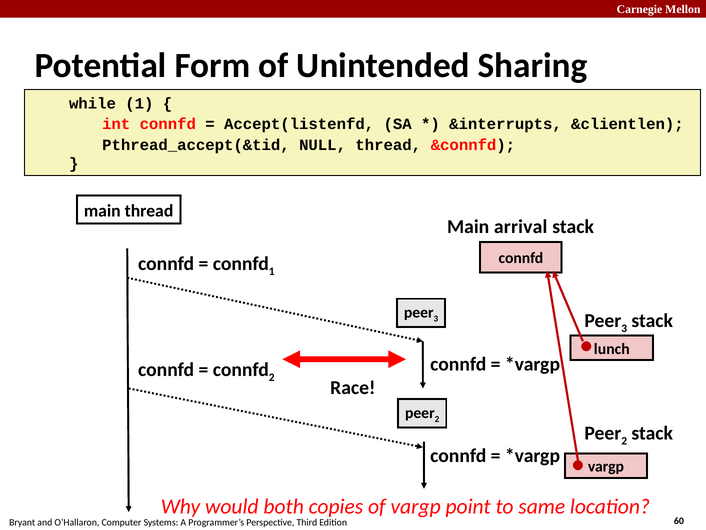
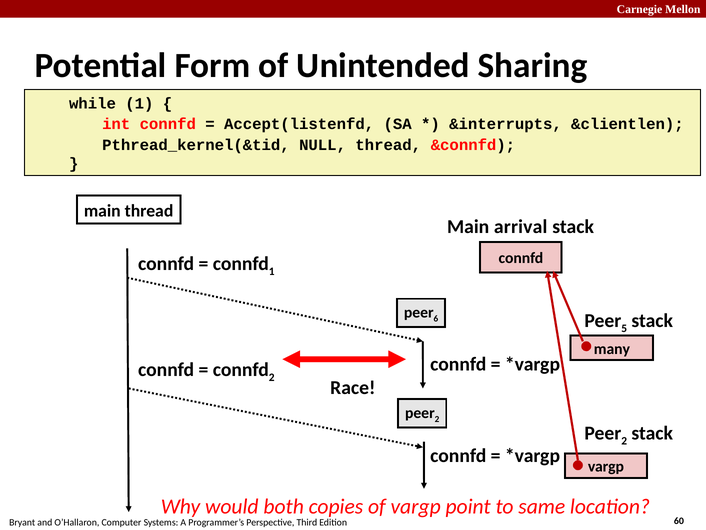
Pthread_accept(&tid: Pthread_accept(&tid -> Pthread_kernel(&tid
3 at (436, 319): 3 -> 6
3 at (624, 328): 3 -> 5
lunch: lunch -> many
